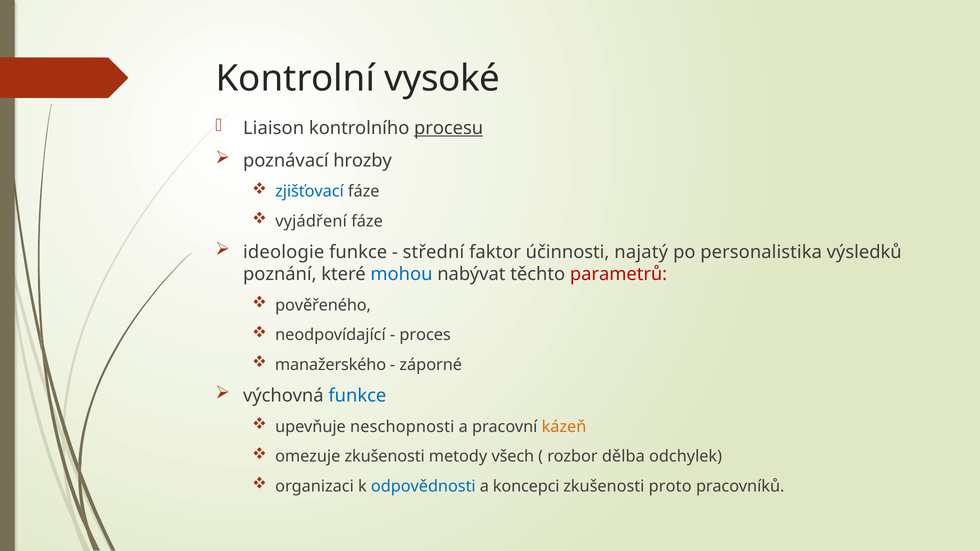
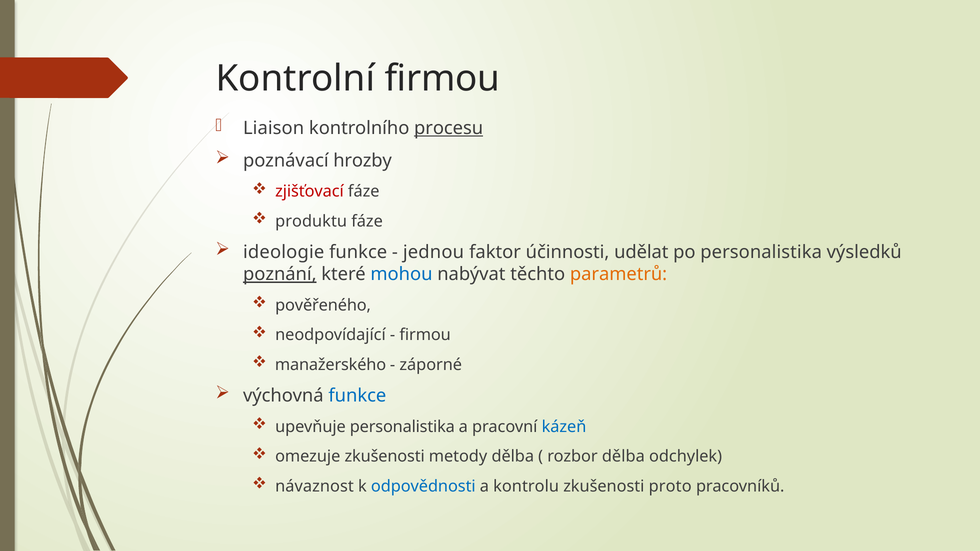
Kontrolní vysoké: vysoké -> firmou
zjišťovací colour: blue -> red
vyjádření: vyjádření -> produktu
střední: střední -> jednou
najatý: najatý -> udělat
poznání underline: none -> present
parametrů colour: red -> orange
proces at (425, 335): proces -> firmou
upevňuje neschopnosti: neschopnosti -> personalistika
kázeň colour: orange -> blue
metody všech: všech -> dělba
organizaci: organizaci -> návaznost
koncepci: koncepci -> kontrolu
